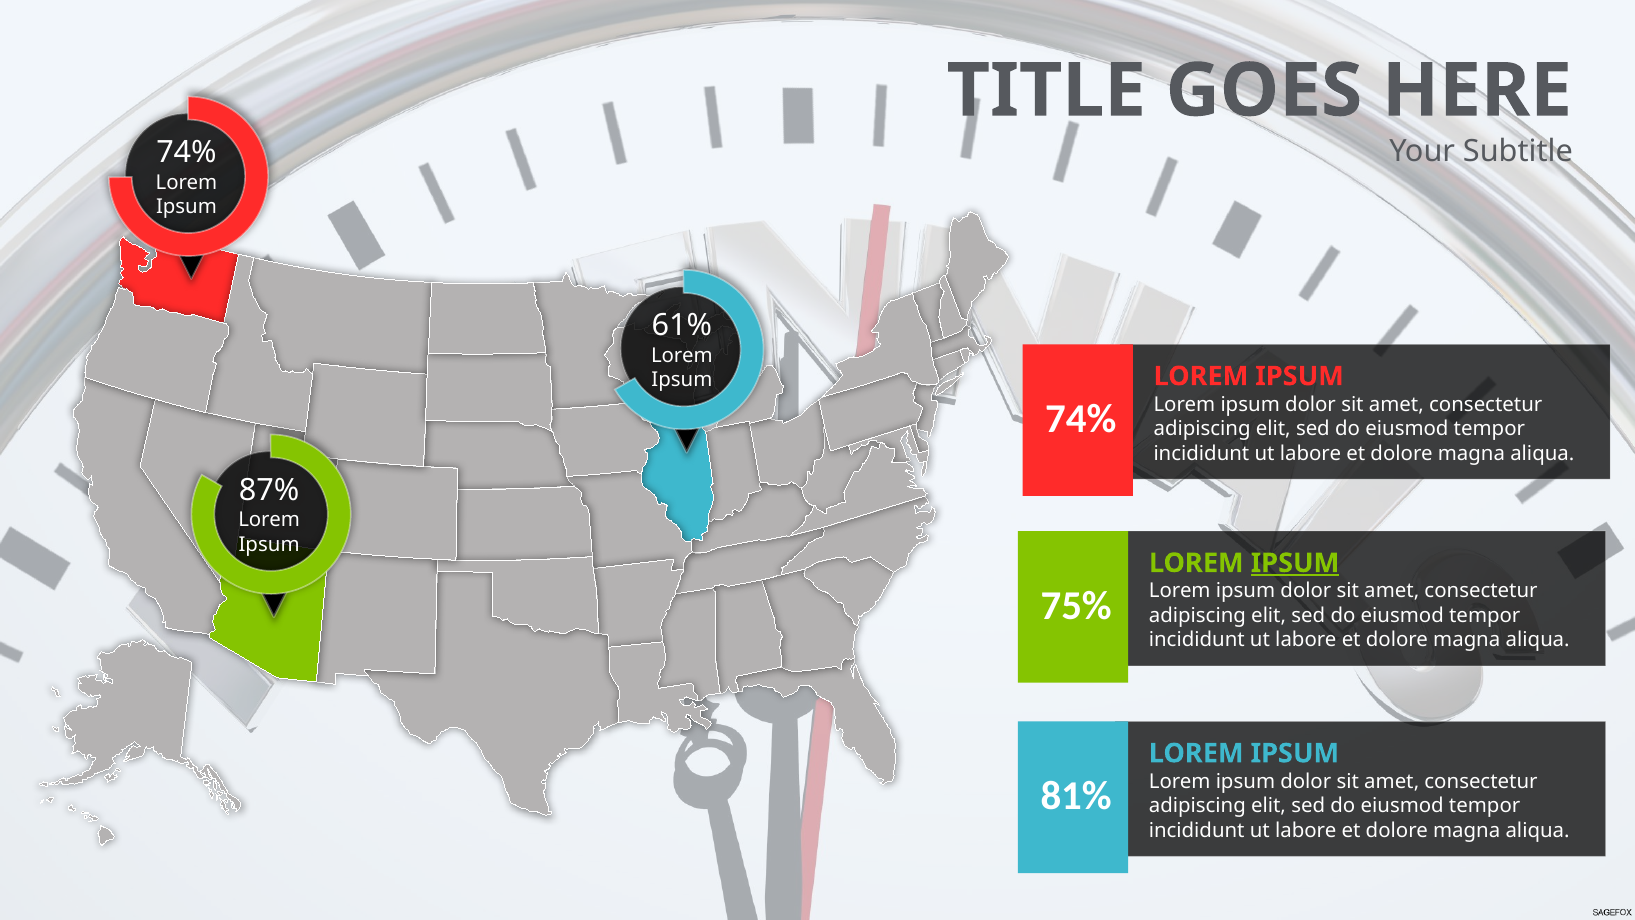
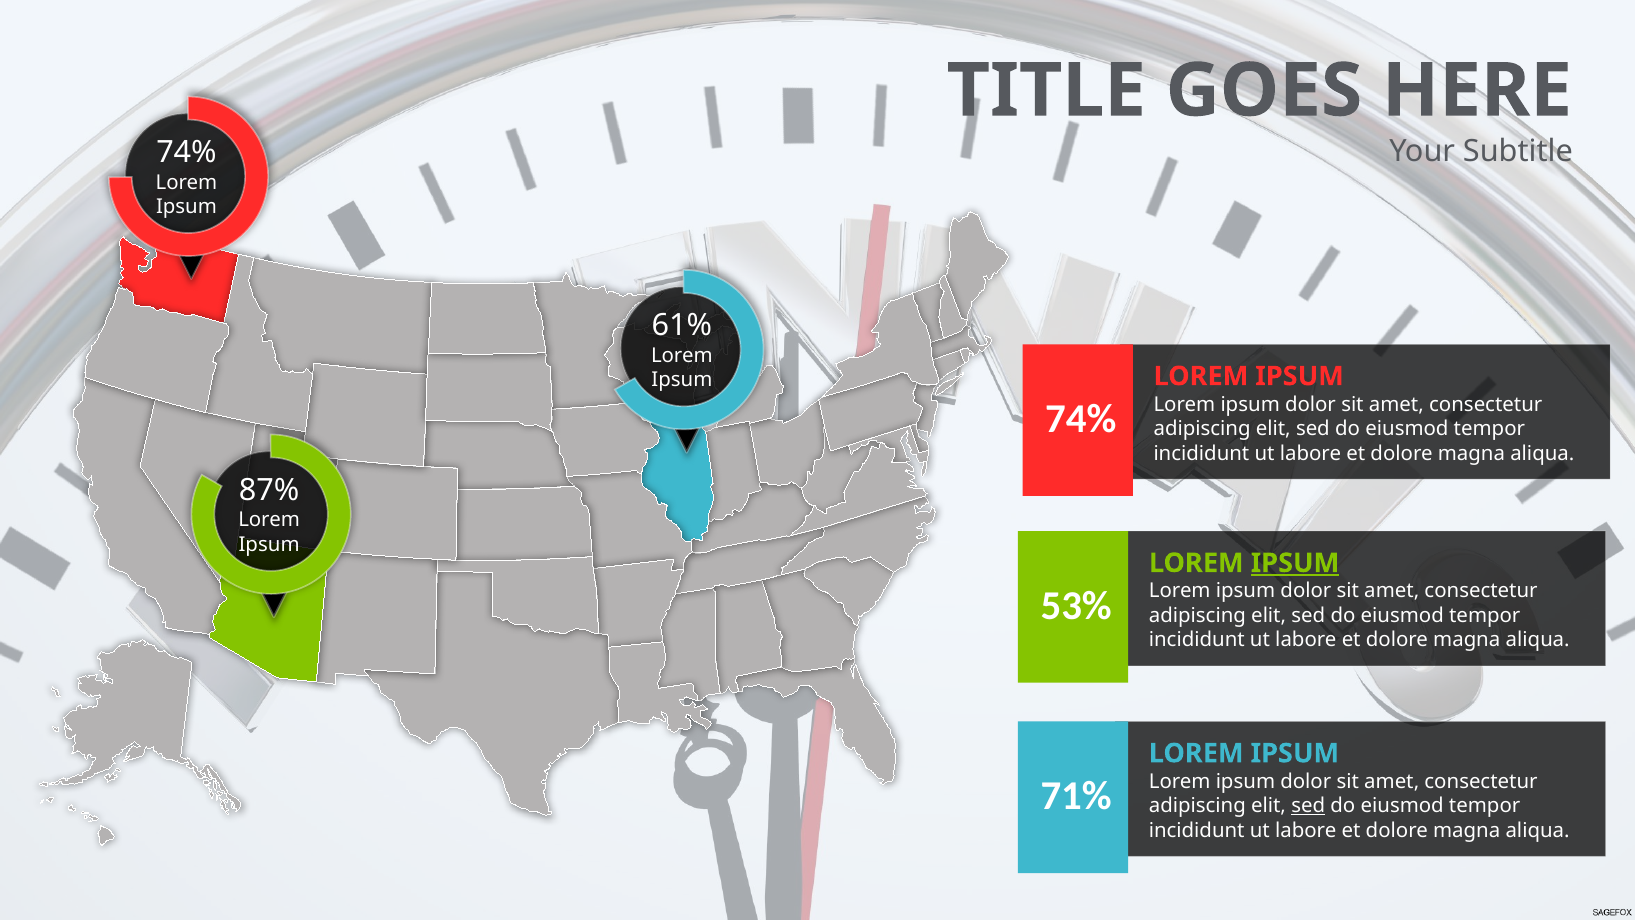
75%: 75% -> 53%
81%: 81% -> 71%
sed at (1308, 806) underline: none -> present
